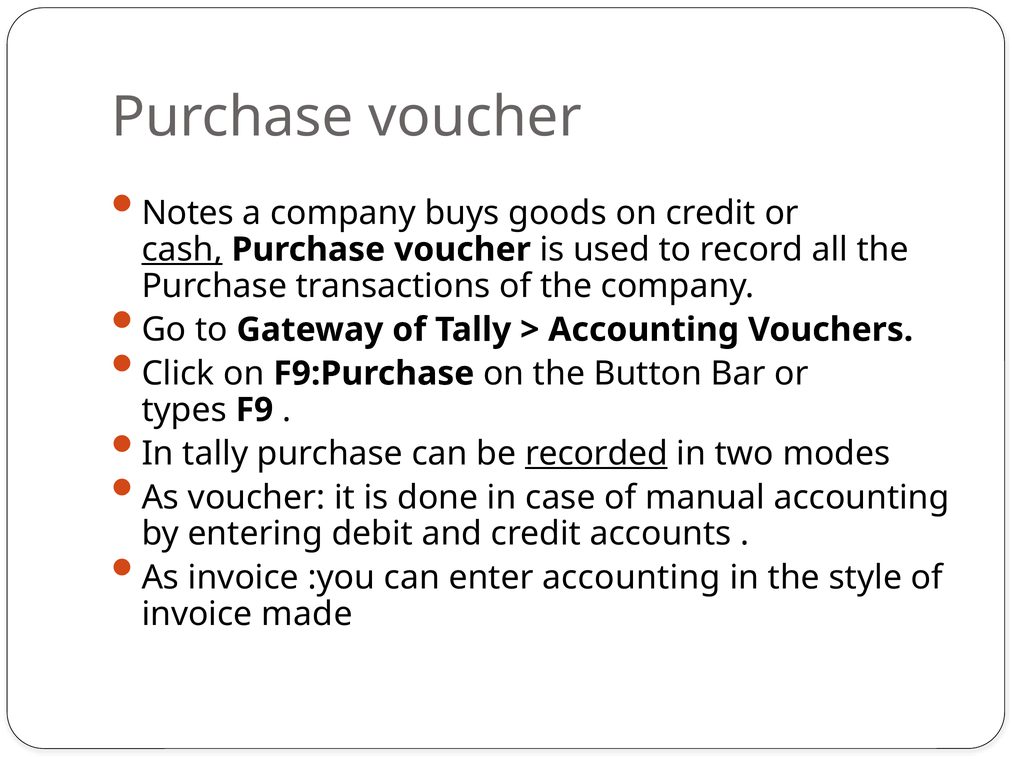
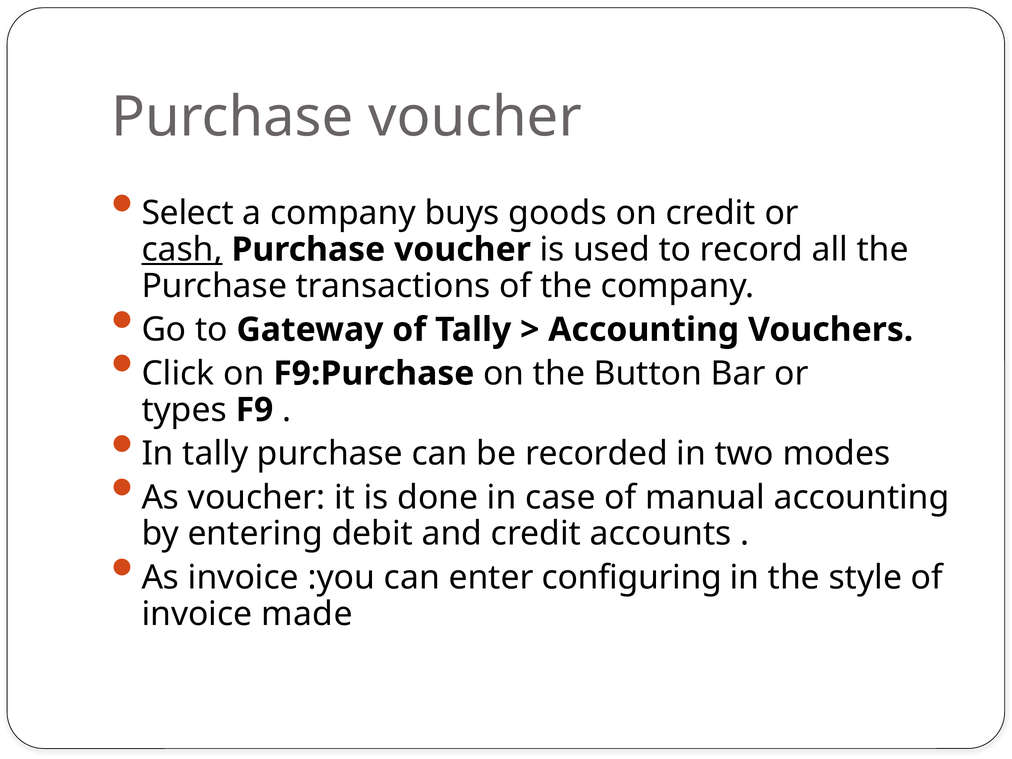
Notes: Notes -> Select
recorded underline: present -> none
enter accounting: accounting -> configuring
